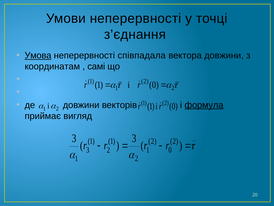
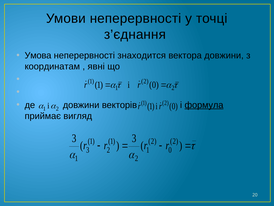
Умова underline: present -> none
співпадала: співпадала -> знаходится
самі: самі -> явні
